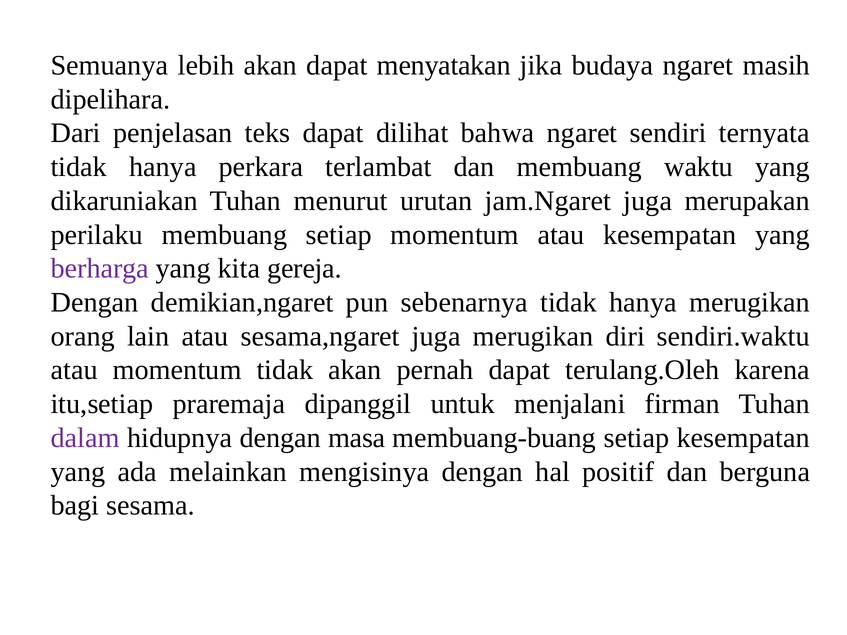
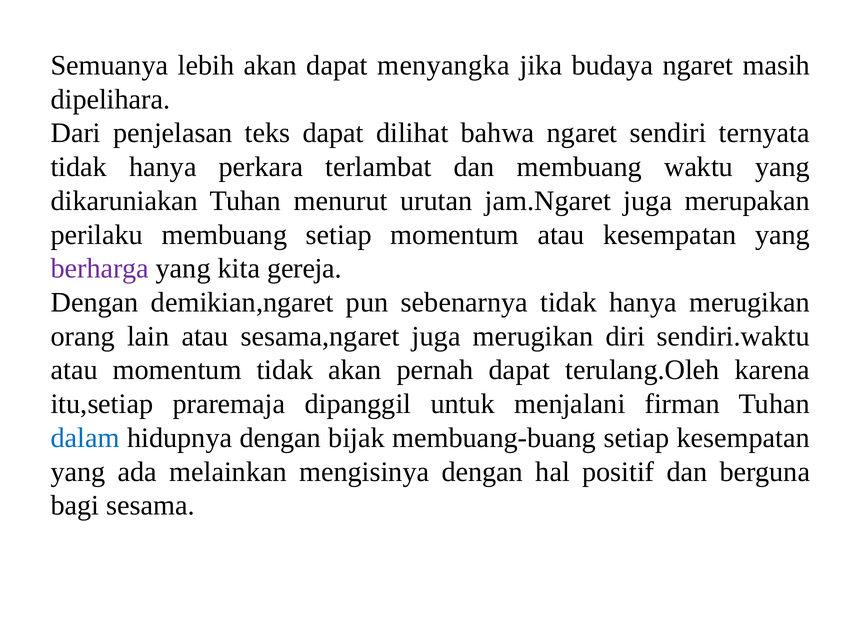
menyatakan: menyatakan -> menyangka
dalam colour: purple -> blue
masa: masa -> bijak
